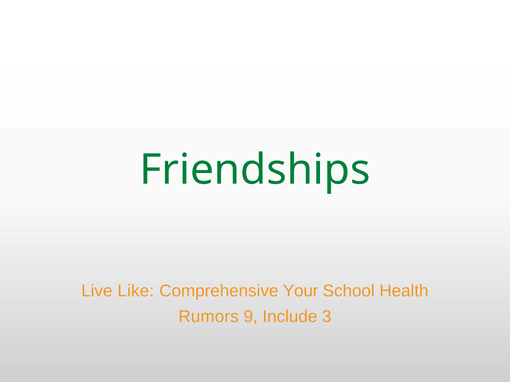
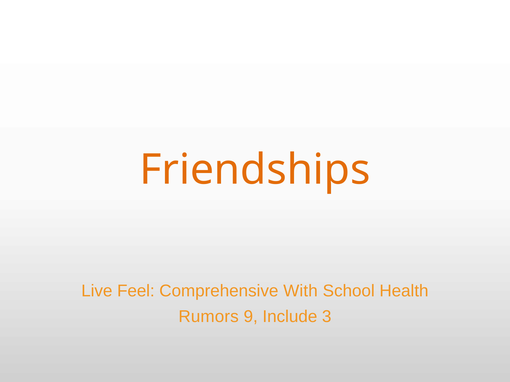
Friendships colour: green -> orange
Like: Like -> Feel
Your: Your -> With
